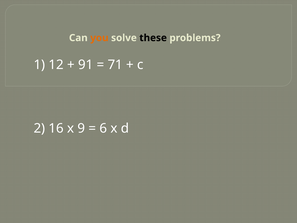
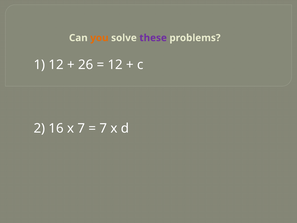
these colour: black -> purple
91: 91 -> 26
71 at (115, 65): 71 -> 12
x 9: 9 -> 7
6 at (103, 128): 6 -> 7
